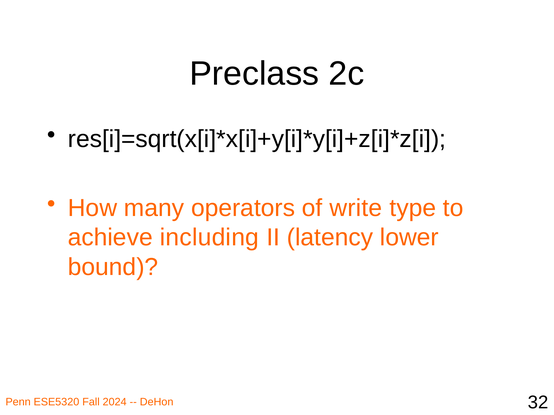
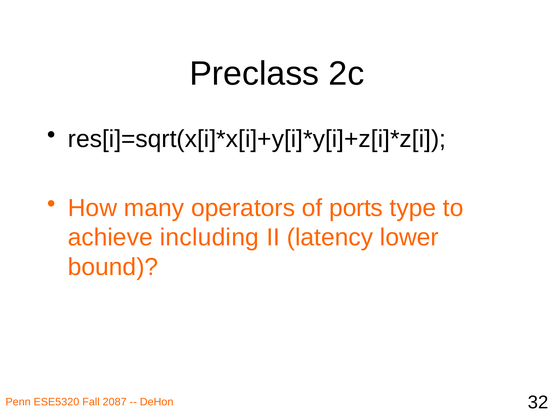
write: write -> ports
2024: 2024 -> 2087
